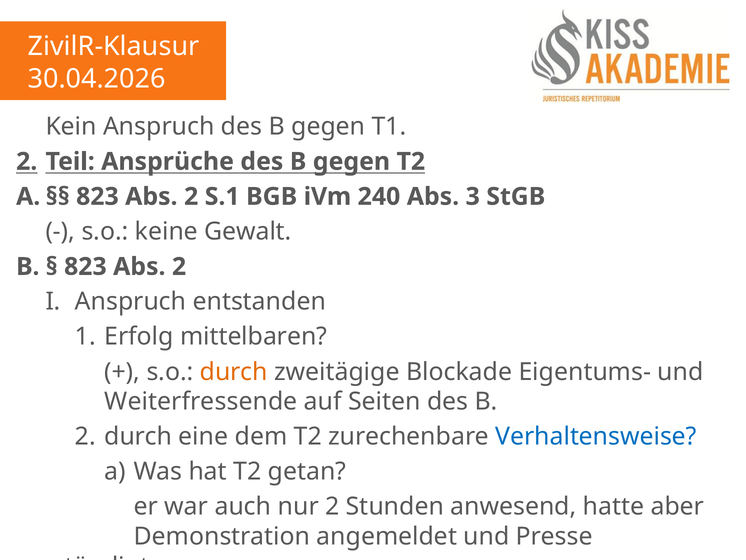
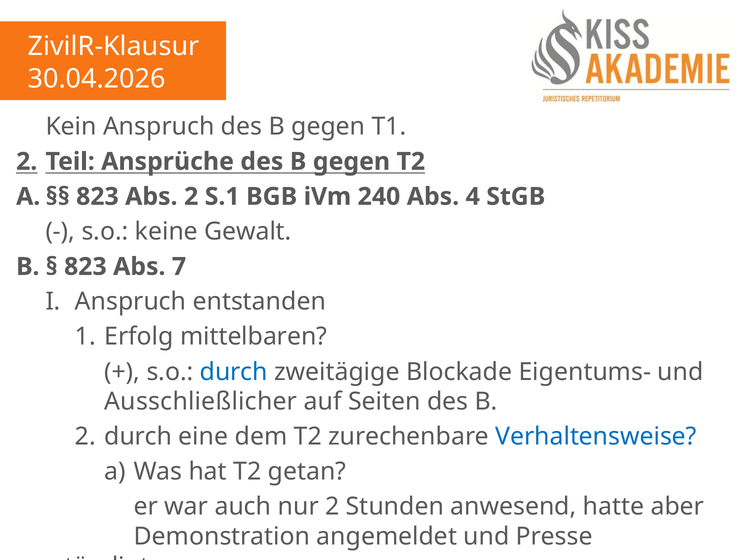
3: 3 -> 4
2 at (179, 266): 2 -> 7
durch at (234, 371) colour: orange -> blue
Weiterfressende: Weiterfressende -> Ausschließlicher
